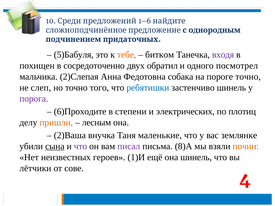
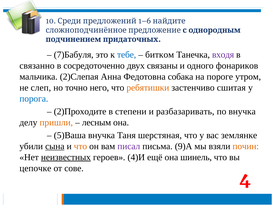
5)Бабуля: 5)Бабуля -> 7)Бабуля
тебе colour: orange -> blue
похищен: похищен -> связанно
обратил: обратил -> связаны
посмотрел: посмотрел -> фонариков
пороге точно: точно -> утром
того: того -> него
ребятишки colour: blue -> orange
застенчиво шинель: шинель -> сшитая
порога colour: purple -> blue
6)Проходите: 6)Проходите -> 2)Проходите
электрических: электрических -> разбазаривать
по плотиц: плотиц -> внучка
2)Ваша: 2)Ваша -> 5)Ваша
маленькие: маленькие -> шерстяная
что at (80, 146) colour: purple -> orange
8)А: 8)А -> 9)А
неизвестных underline: none -> present
1)И: 1)И -> 4)И
лётчики: лётчики -> цепочке
